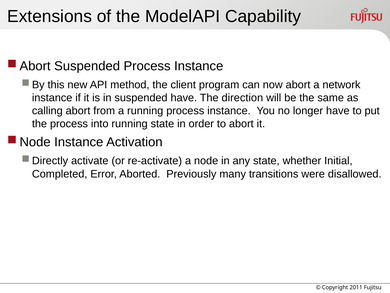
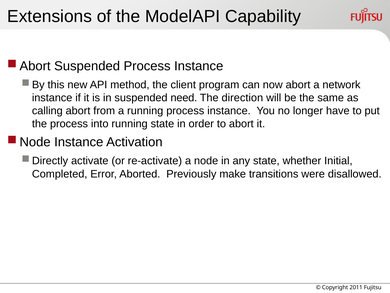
suspended have: have -> need
many: many -> make
